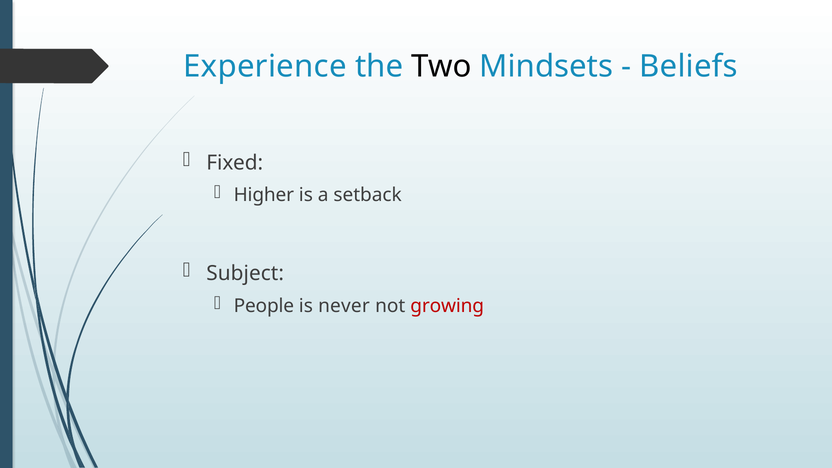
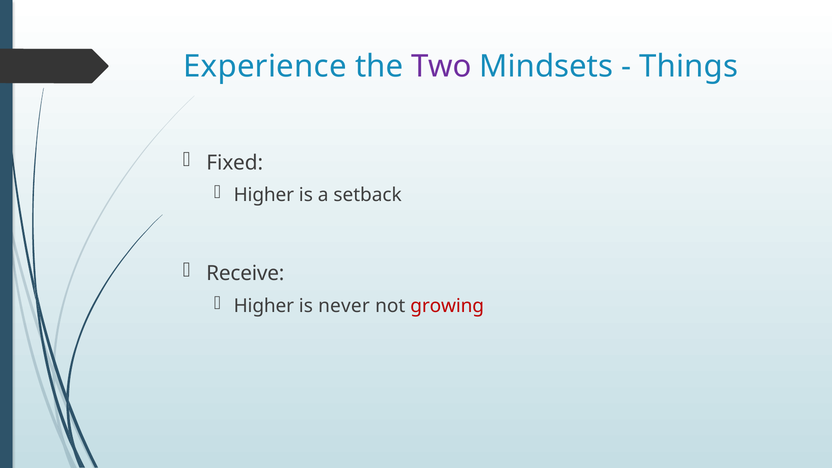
Two colour: black -> purple
Beliefs: Beliefs -> Things
Subject: Subject -> Receive
People at (264, 306): People -> Higher
